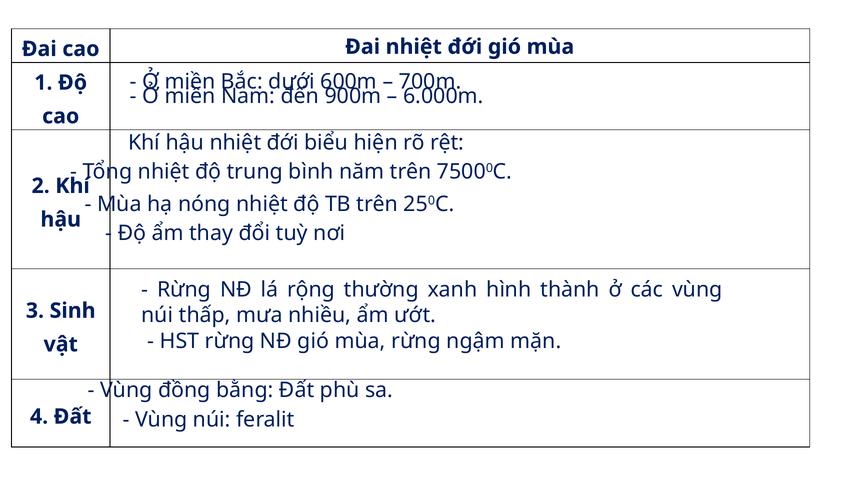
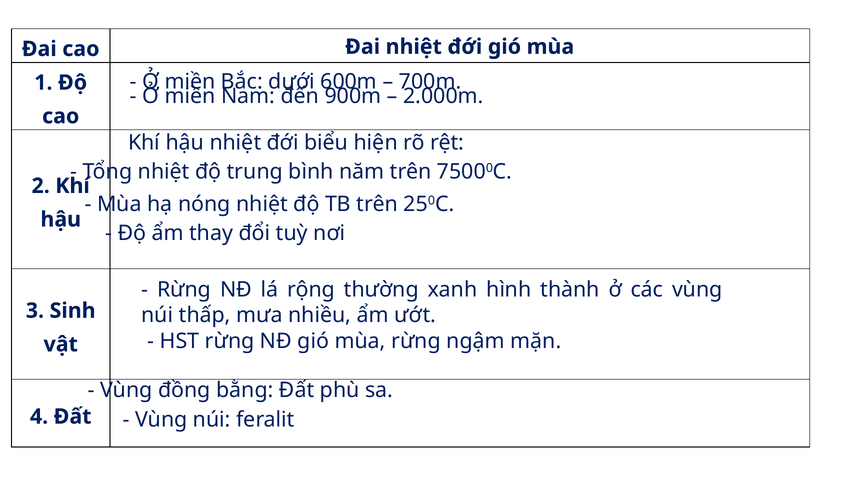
6.000m: 6.000m -> 2.000m
